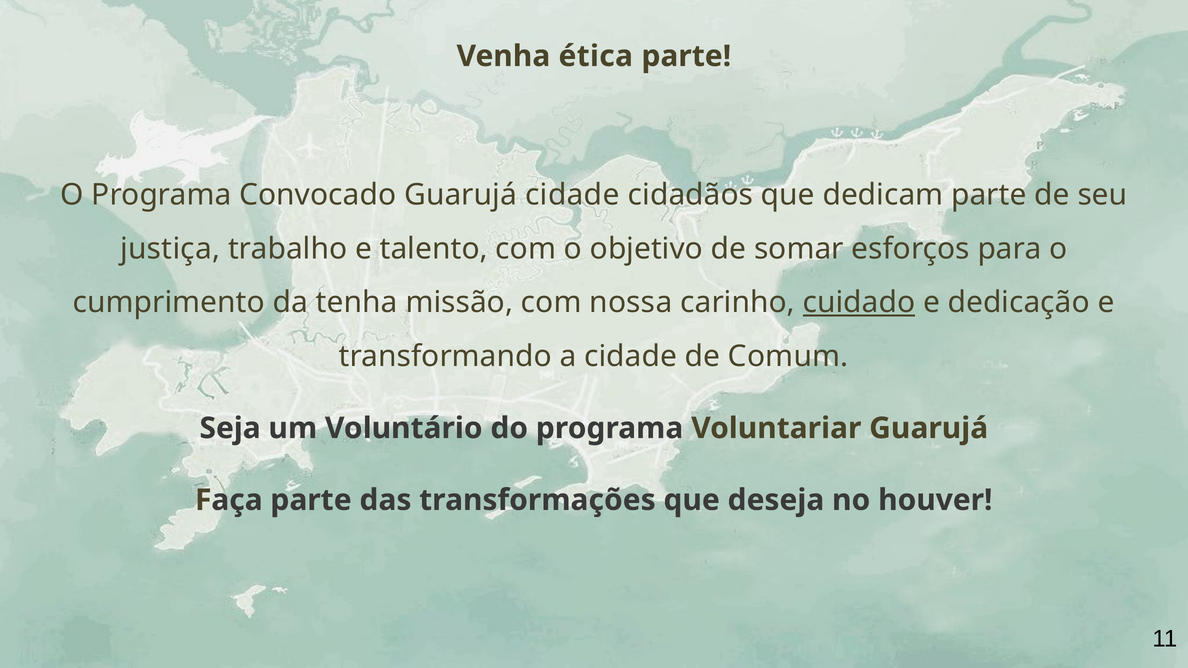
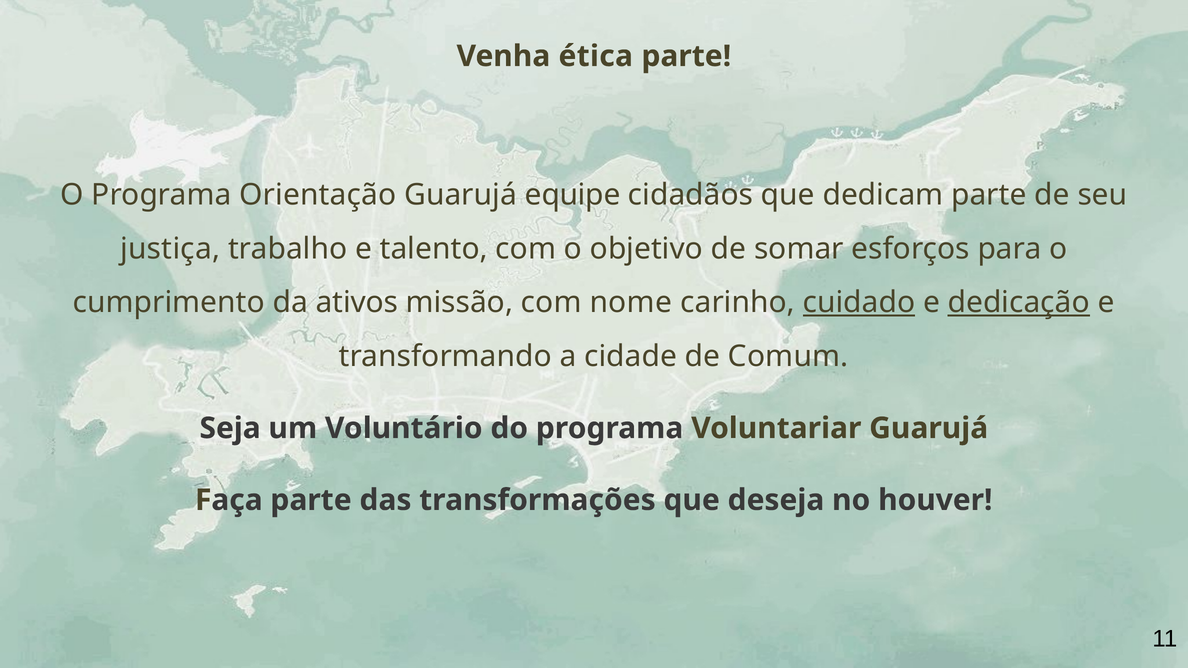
Convocado: Convocado -> Orientação
Guarujá cidade: cidade -> equipe
tenha: tenha -> ativos
nossa: nossa -> nome
dedicação underline: none -> present
